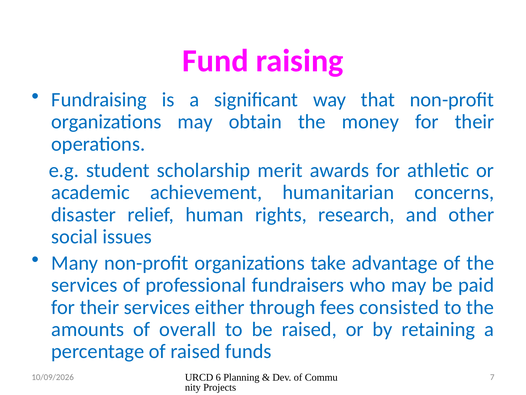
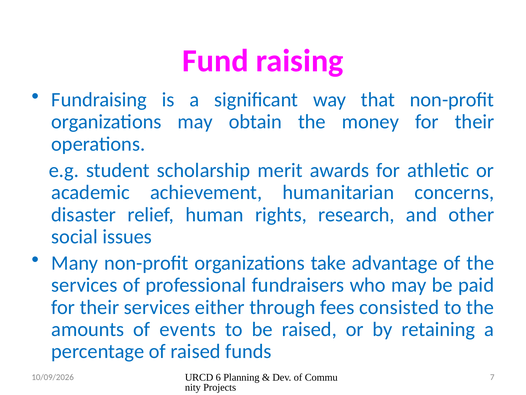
overall: overall -> events
